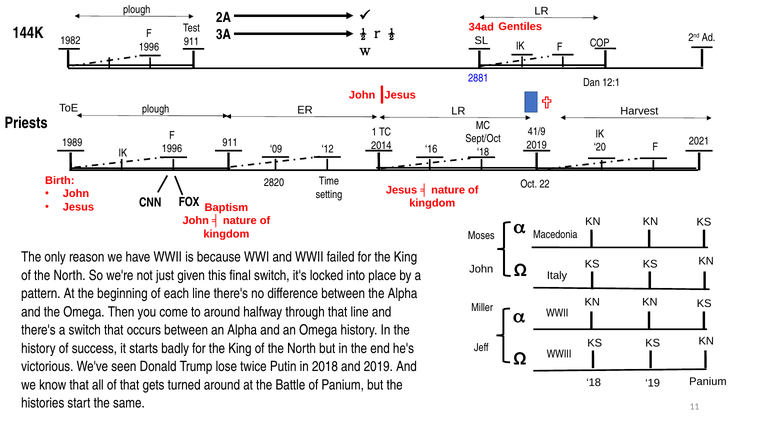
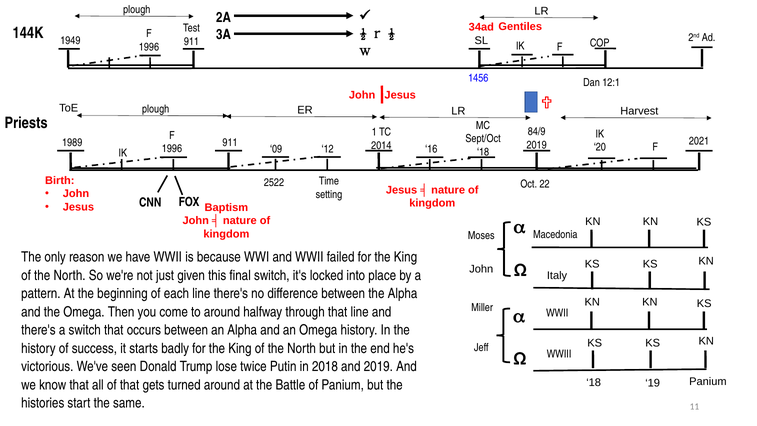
1982: 1982 -> 1949
2881: 2881 -> 1456
41/9: 41/9 -> 84/9
2820: 2820 -> 2522
